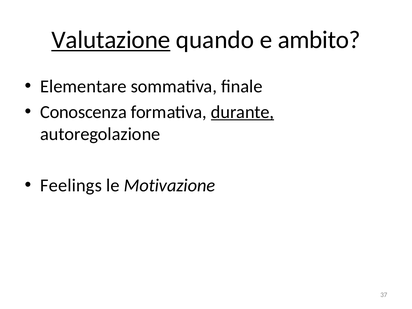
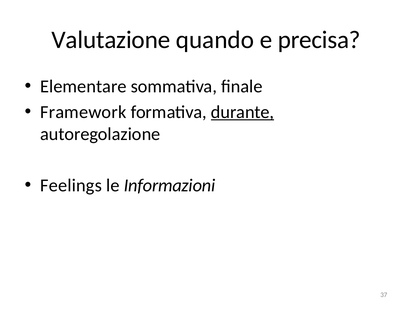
Valutazione underline: present -> none
ambito: ambito -> precisa
Conoscenza: Conoscenza -> Framework
Motivazione: Motivazione -> Informazioni
